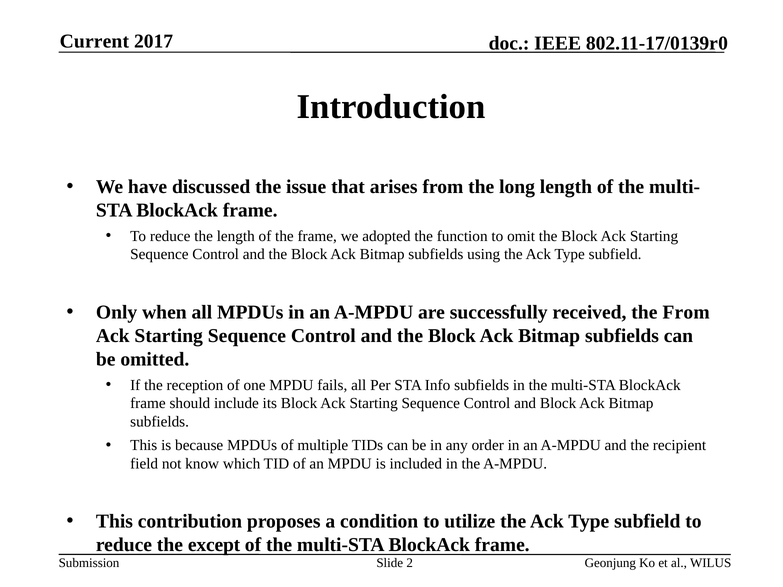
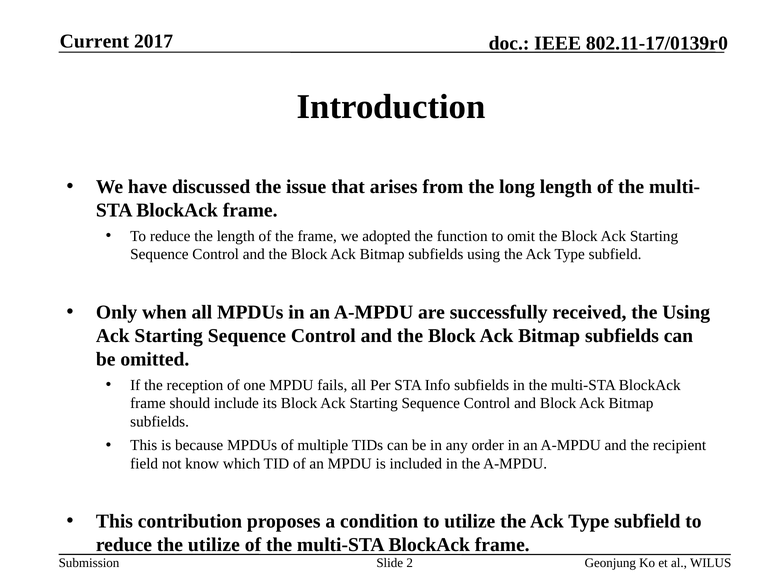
the From: From -> Using
the except: except -> utilize
